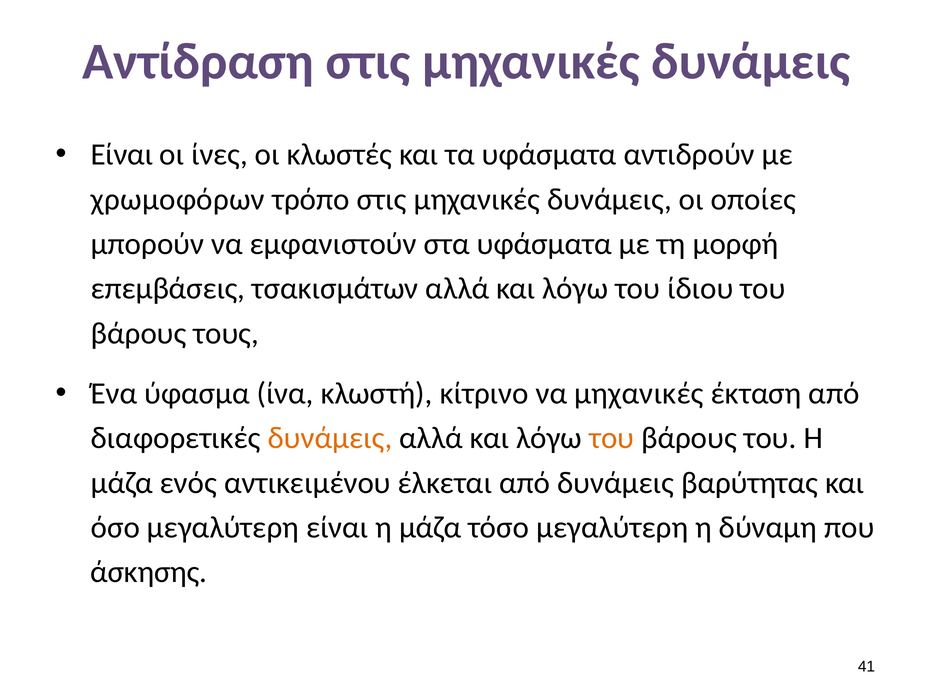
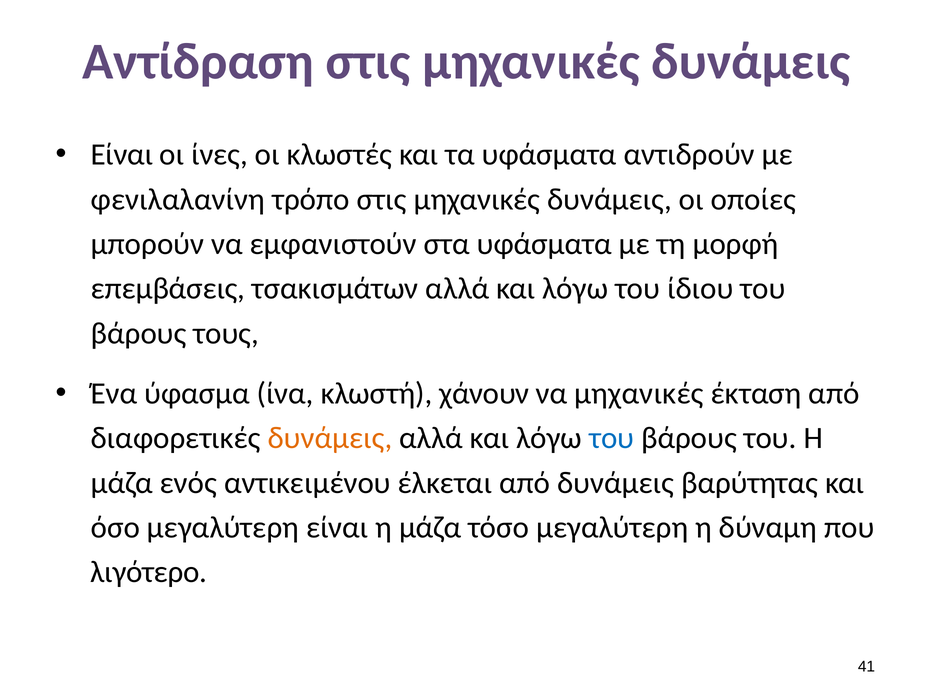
χρωμοφόρων: χρωμοφόρων -> φενιλαλανίνη
κίτρινο: κίτρινο -> χάνουν
του at (612, 438) colour: orange -> blue
άσκησης: άσκησης -> λιγότερο
